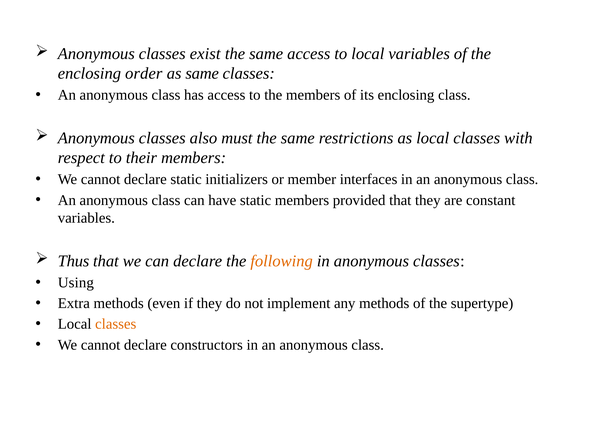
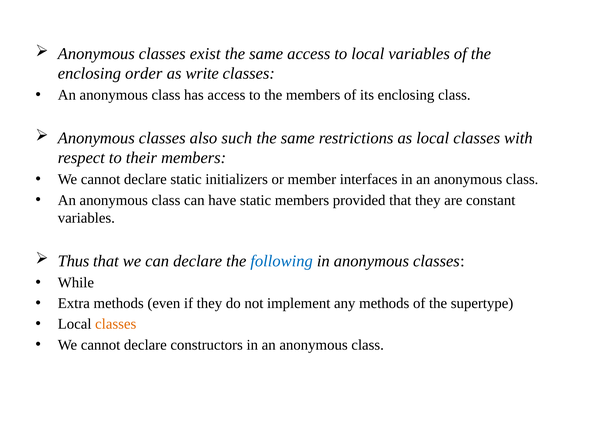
as same: same -> write
must: must -> such
following colour: orange -> blue
Using: Using -> While
